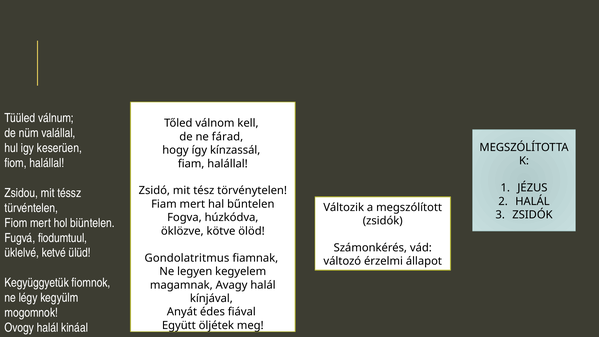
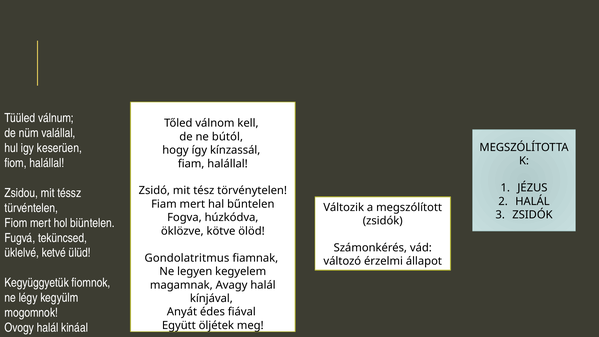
fárad: fárad -> bútól
fiodumtuul: fiodumtuul -> teküncsed
